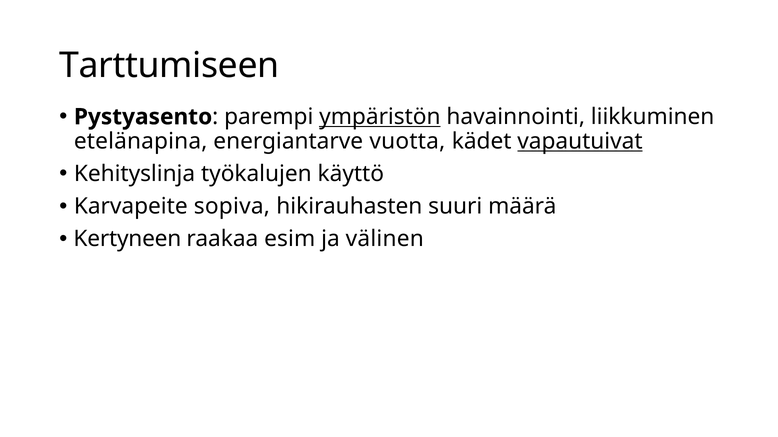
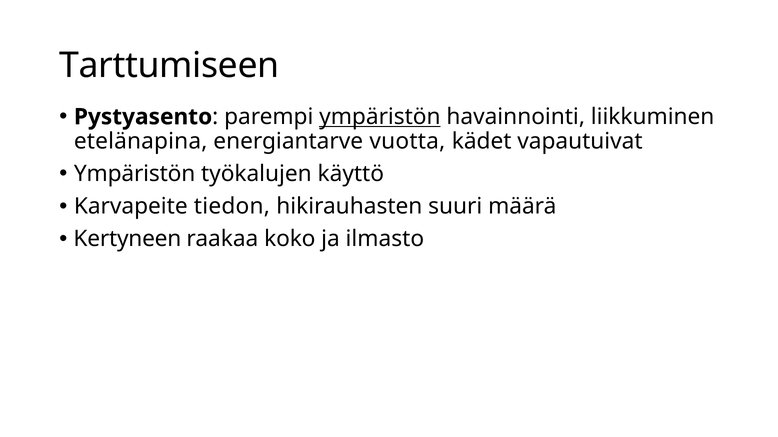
vapautuivat underline: present -> none
Kehityslinja at (135, 174): Kehityslinja -> Ympäristön
sopiva: sopiva -> tiedon
esim: esim -> koko
välinen: välinen -> ilmasto
